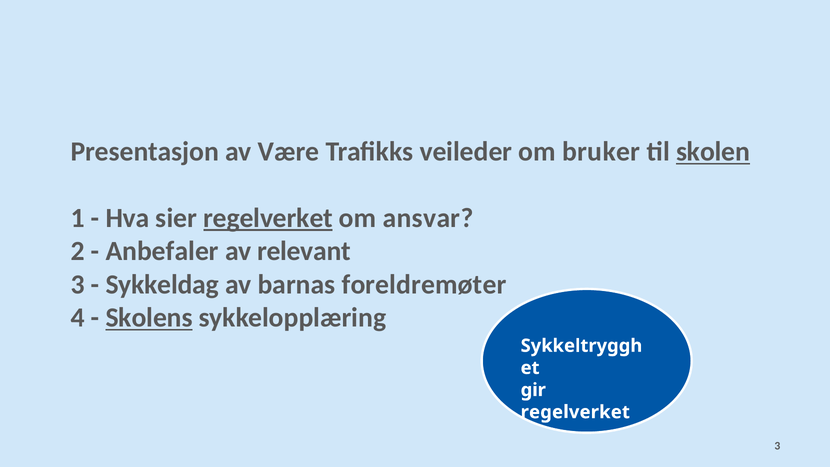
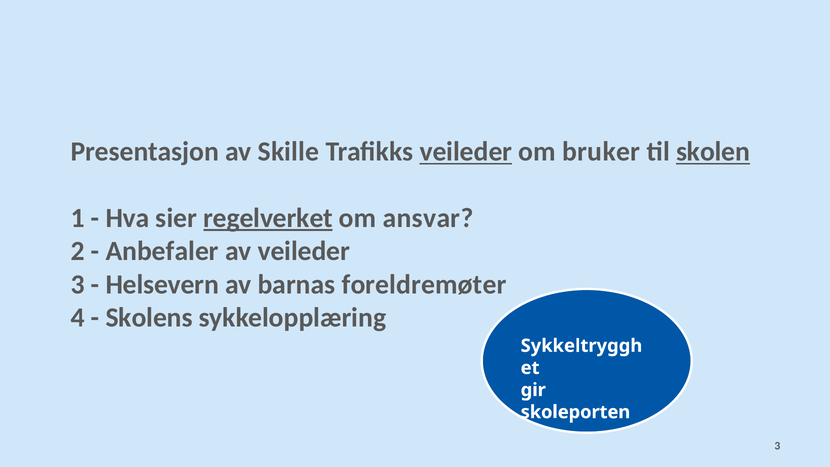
Være: Være -> Skille
veileder at (466, 152) underline: none -> present
av relevant: relevant -> veileder
Sykkeldag: Sykkeldag -> Helsevern
Skolens underline: present -> none
regelverket at (575, 412): regelverket -> skoleporten
